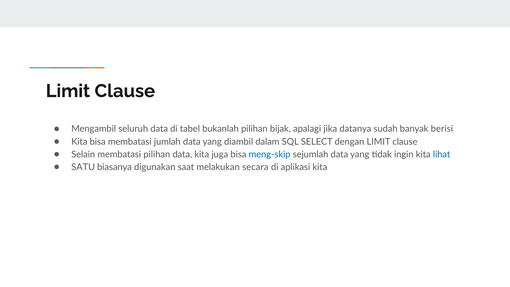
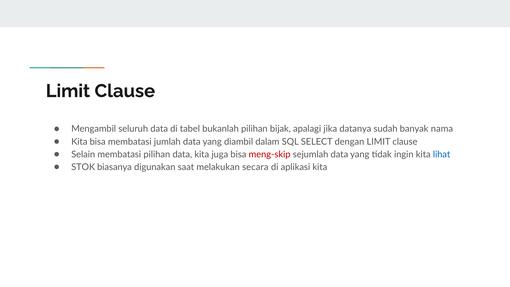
berisi: berisi -> nama
meng-skip colour: blue -> red
SATU: SATU -> STOK
